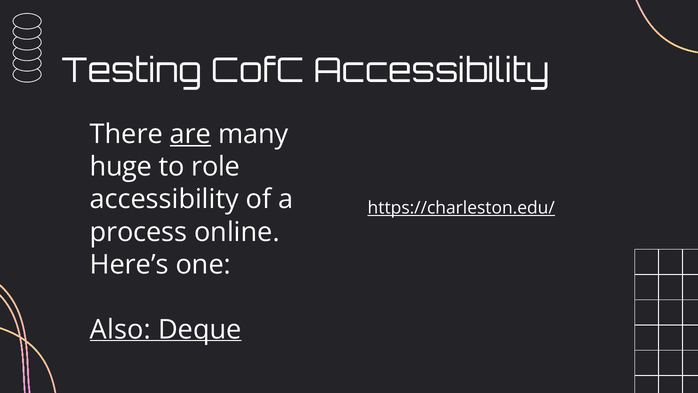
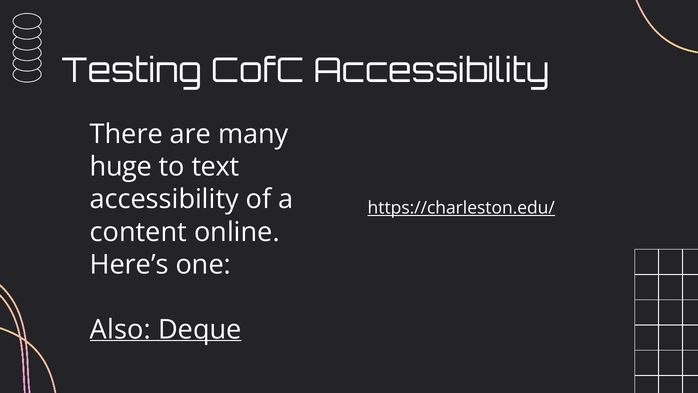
are underline: present -> none
role: role -> text
process: process -> content
